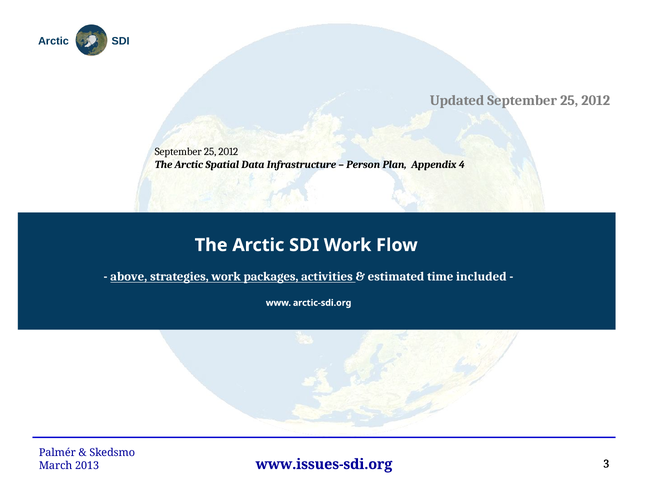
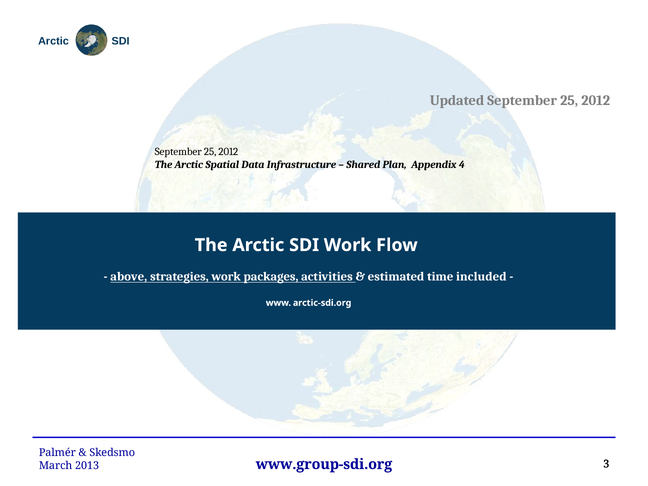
Person: Person -> Shared
www.issues-sdi.org: www.issues-sdi.org -> www.group-sdi.org
